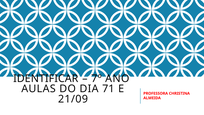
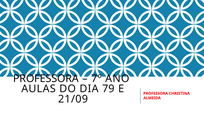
IDENTIFICAR at (46, 78): IDENTIFICAR -> PROFESSORA
71: 71 -> 79
